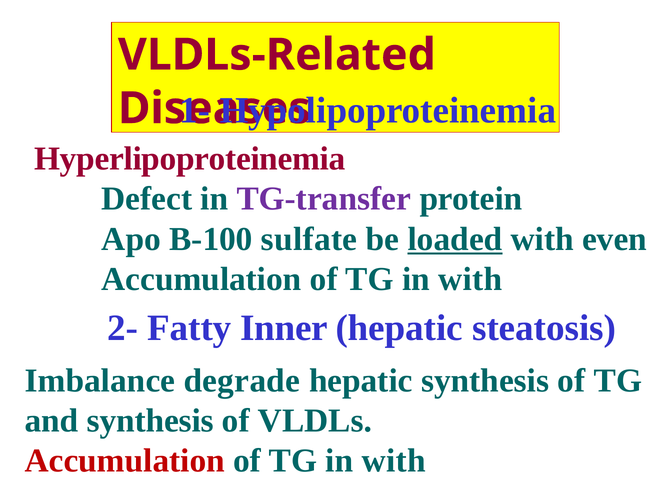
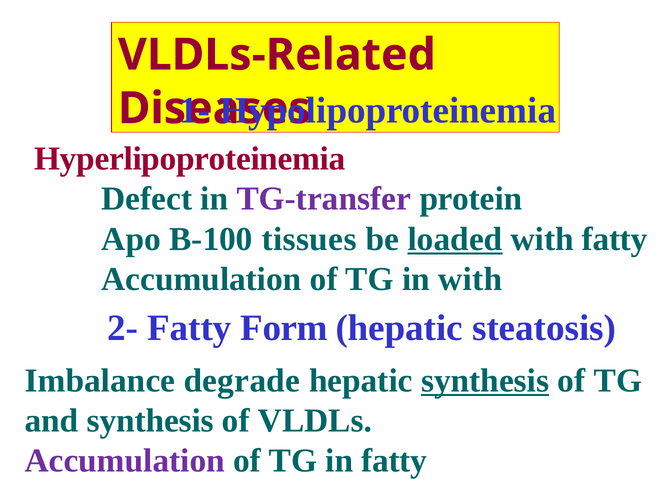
sulfate: sulfate -> tissues
with even: even -> fatty
Inner: Inner -> Form
synthesis at (485, 380) underline: none -> present
Accumulation at (125, 461) colour: red -> purple
with at (394, 461): with -> fatty
